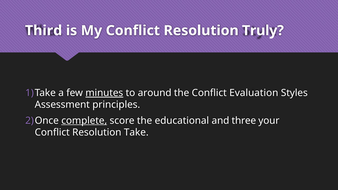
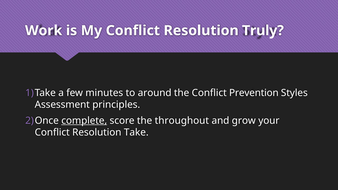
Third: Third -> Work
minutes underline: present -> none
Evaluation: Evaluation -> Prevention
educational: educational -> throughout
three: three -> grow
